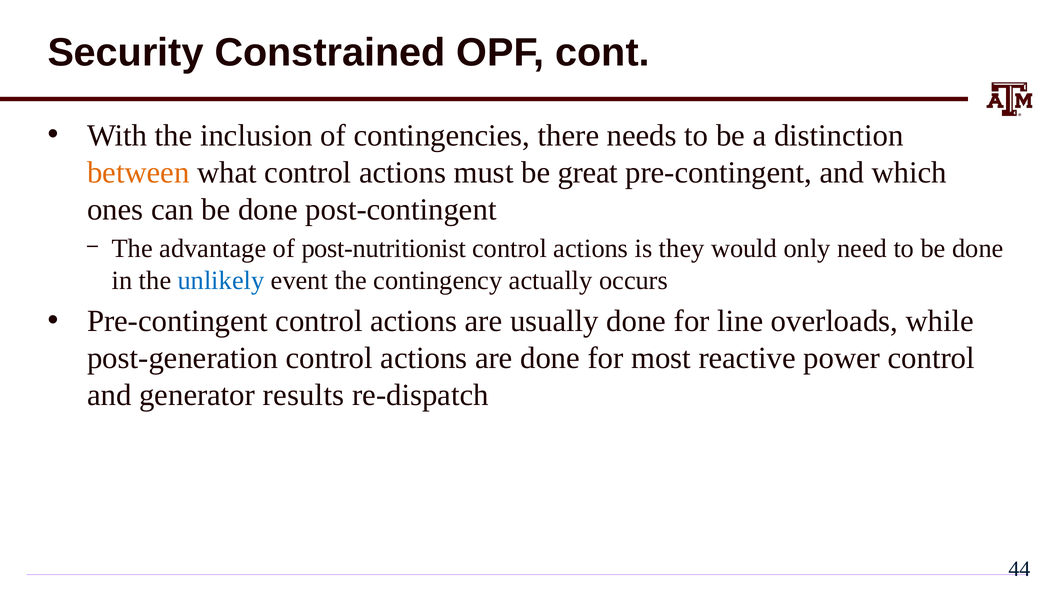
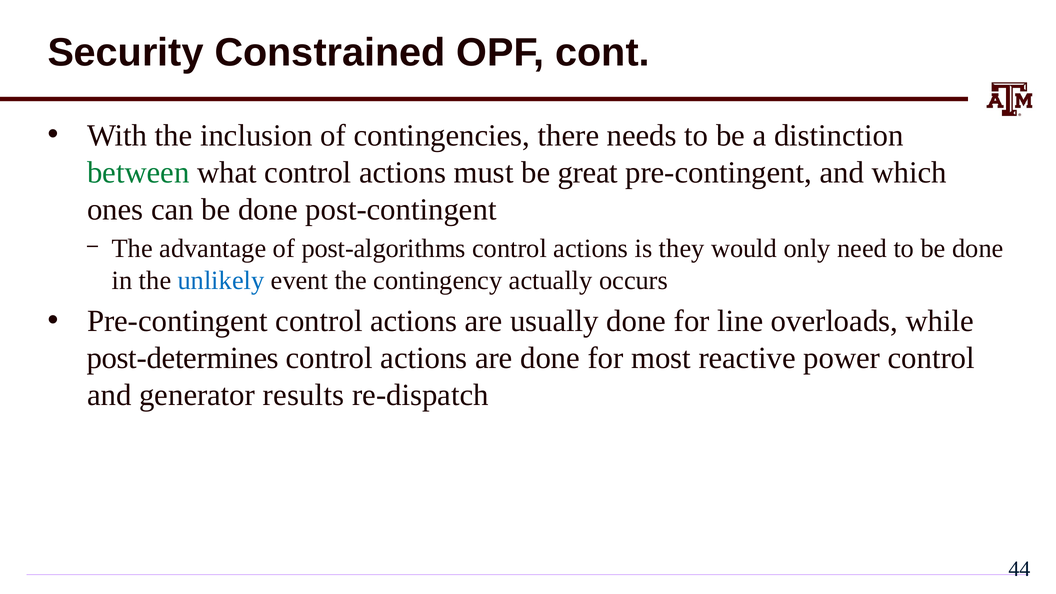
between colour: orange -> green
post-nutritionist: post-nutritionist -> post-algorithms
post-generation: post-generation -> post-determines
